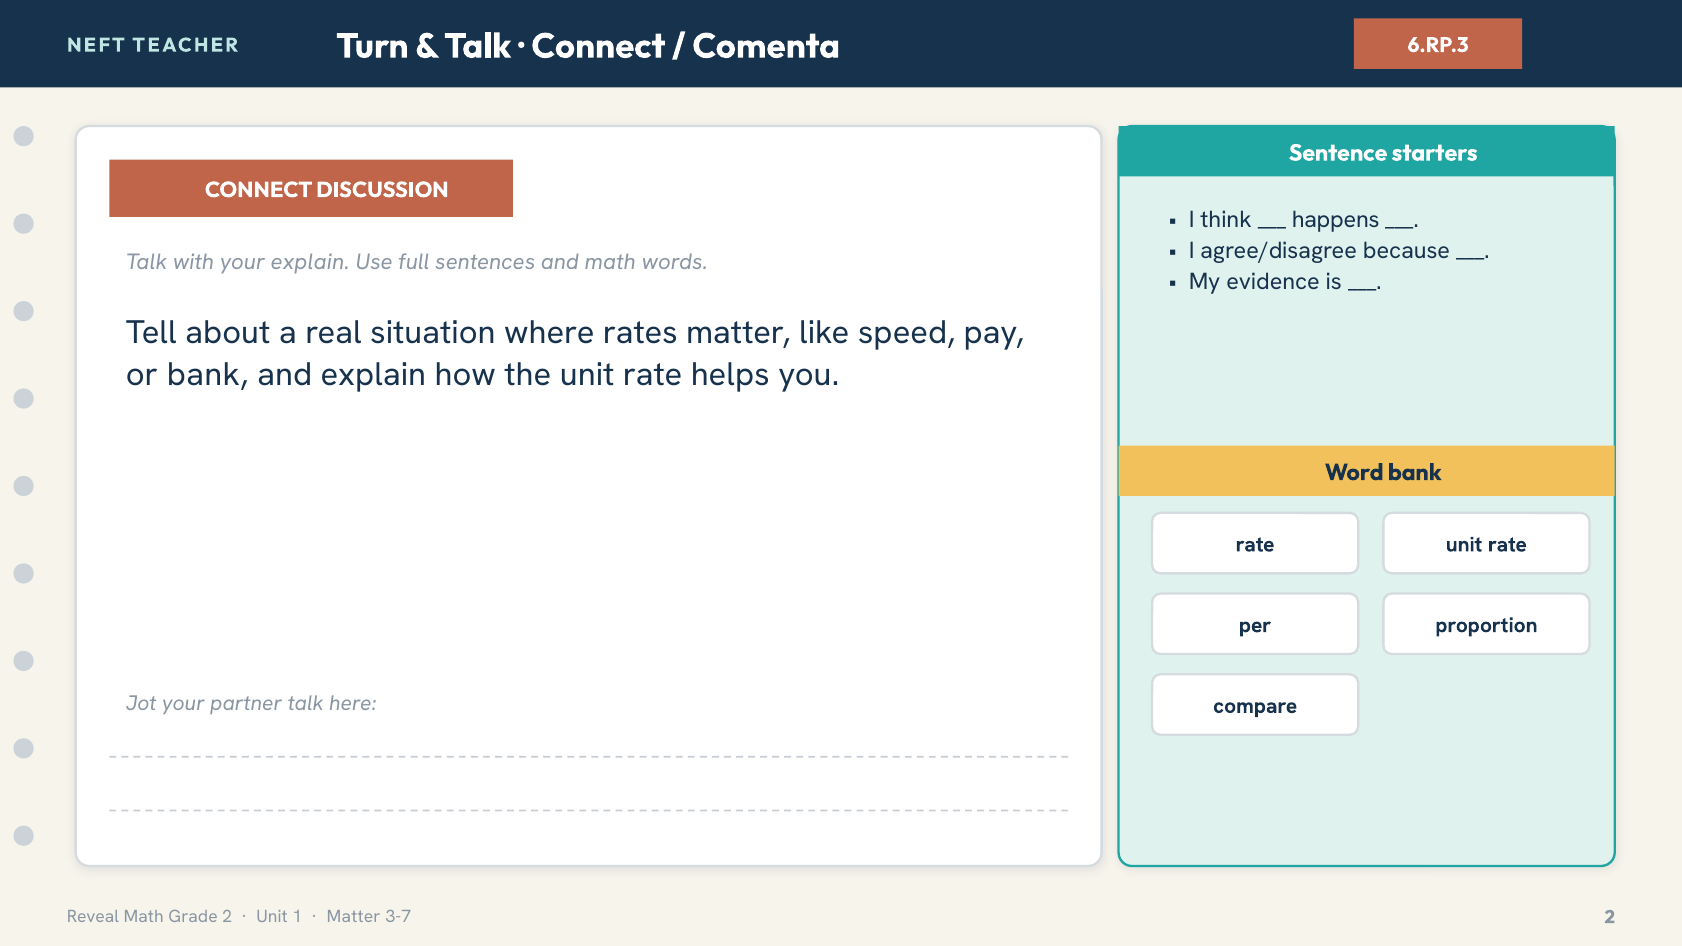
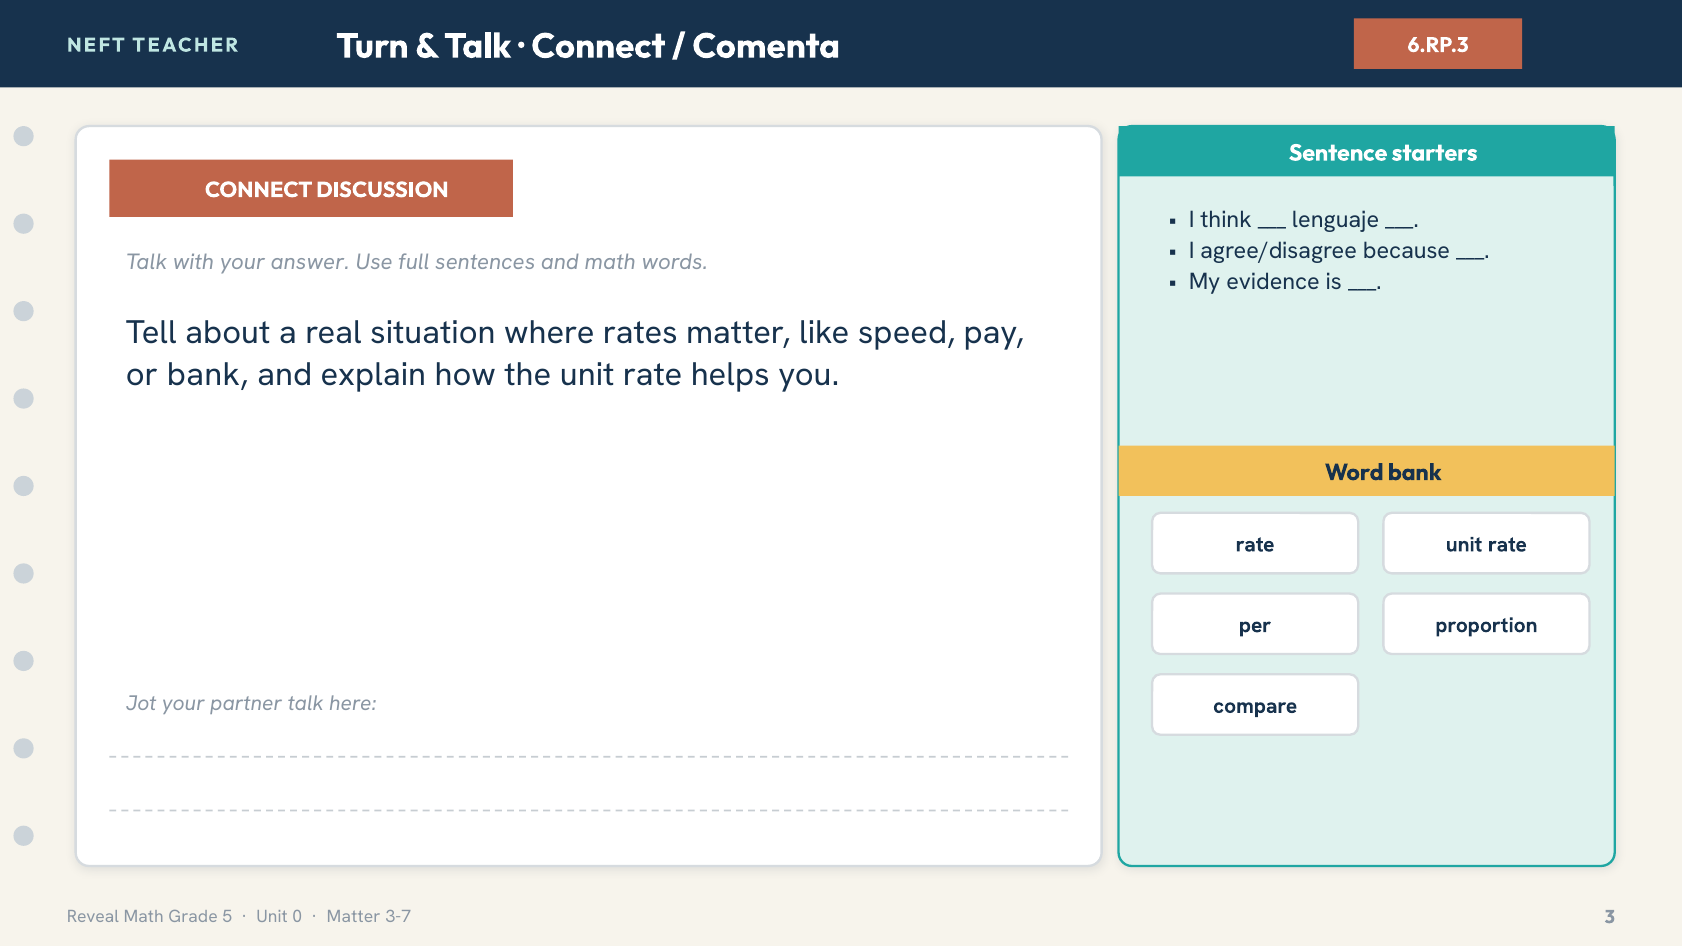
happens: happens -> lenguaje
your explain: explain -> answer
Grade 2: 2 -> 5
1: 1 -> 0
3-7 2: 2 -> 3
